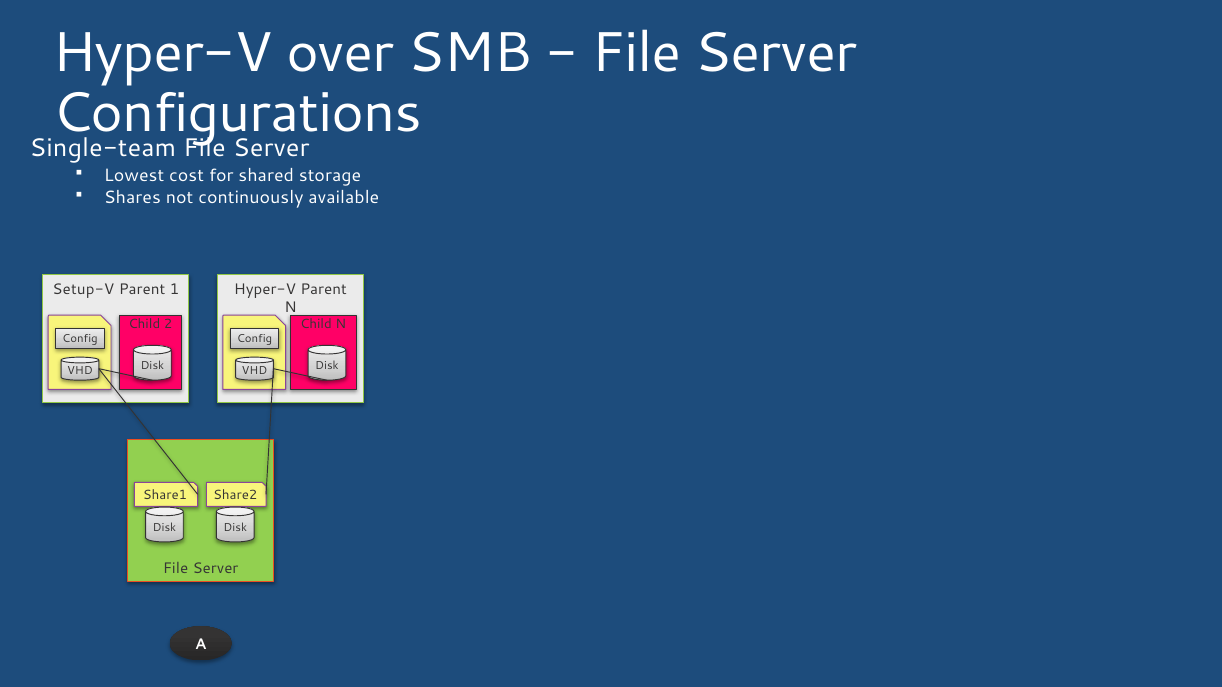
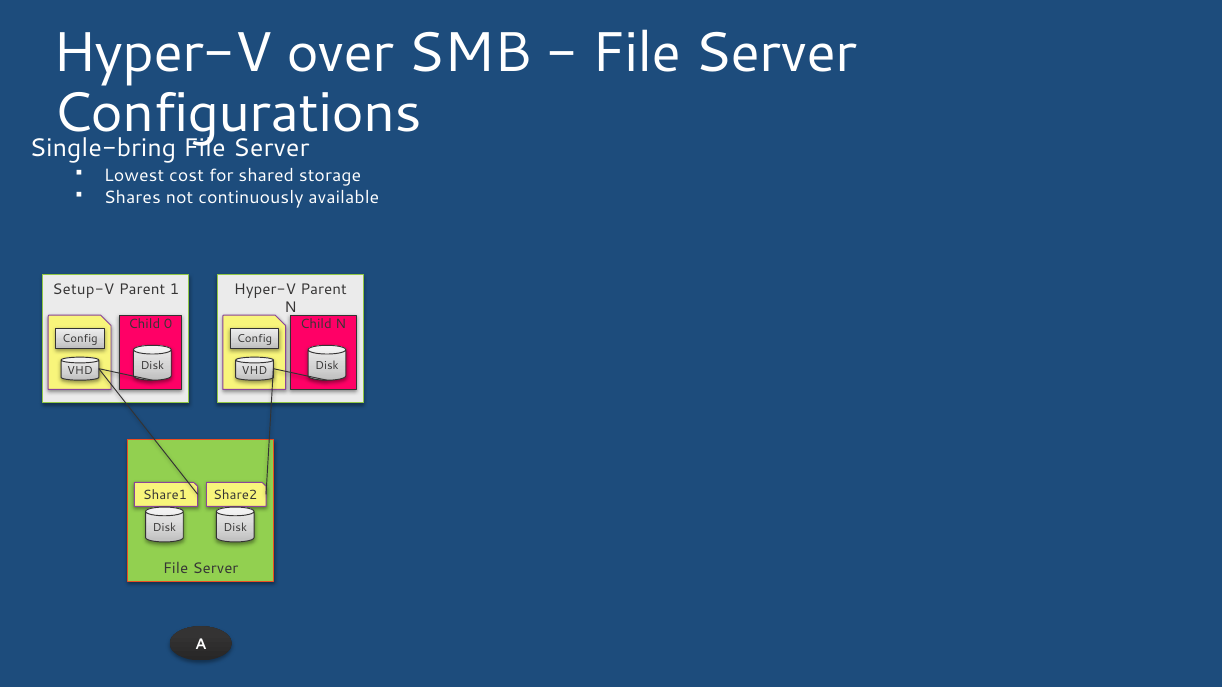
Single-team: Single-team -> Single-bring
2: 2 -> 0
